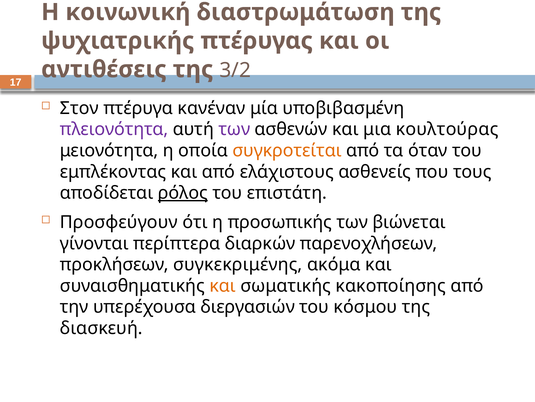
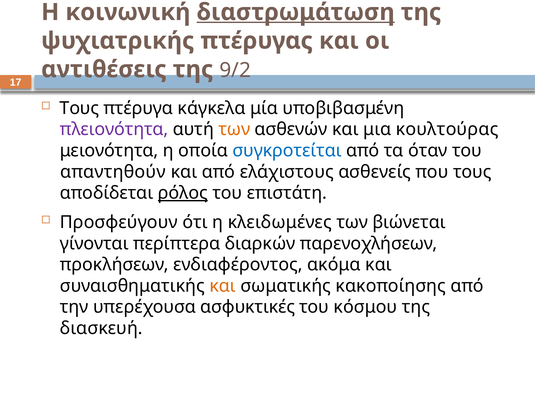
διαστρωμάτωση underline: none -> present
3/2: 3/2 -> 9/2
Στον at (79, 108): Στον -> Τους
κανέναν: κανέναν -> κάγκελα
των at (234, 129) colour: purple -> orange
συγκροτείται colour: orange -> blue
εμπλέκοντας: εμπλέκοντας -> απαντηθούν
προσωπικής: προσωπικής -> κλειδωμένες
συγκεκριμένης: συγκεκριμένης -> ενδιαφέροντος
διεργασιών: διεργασιών -> ασφυκτικές
